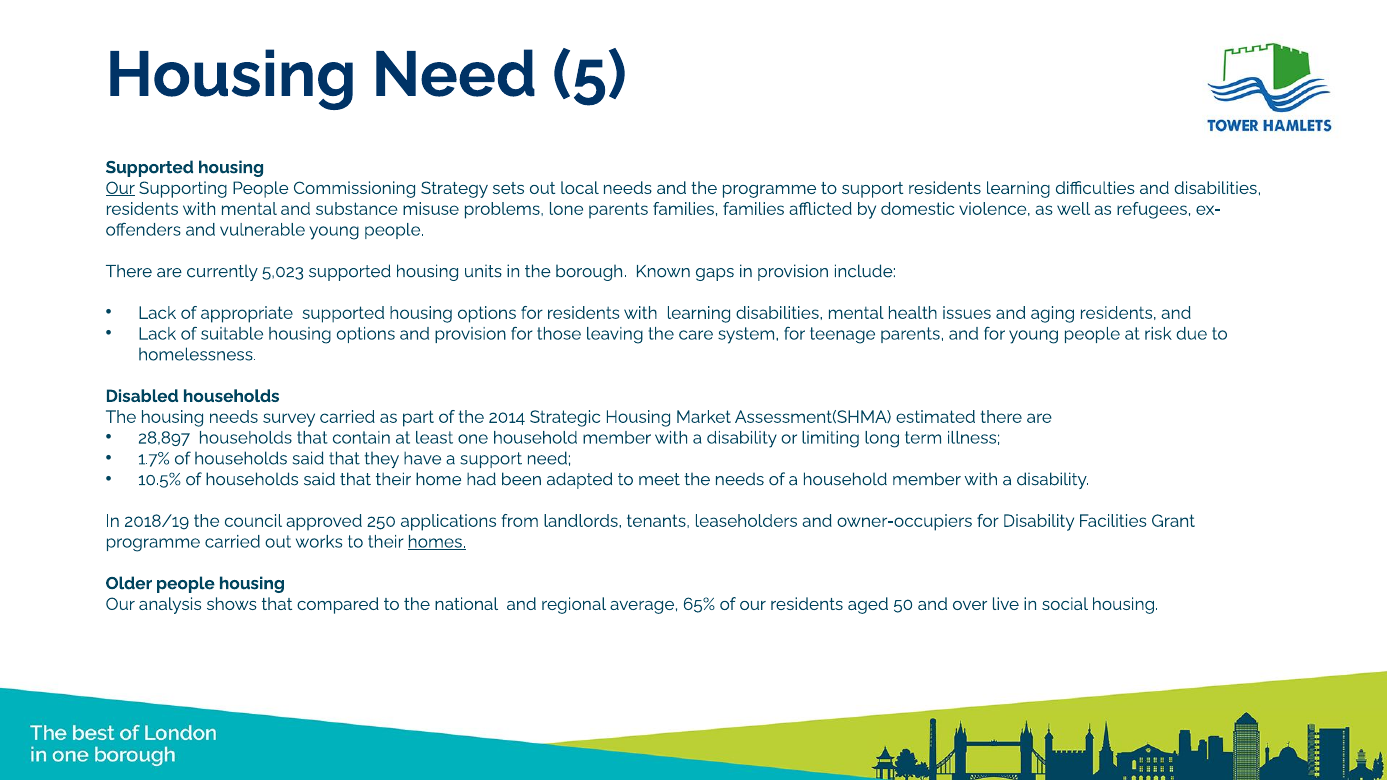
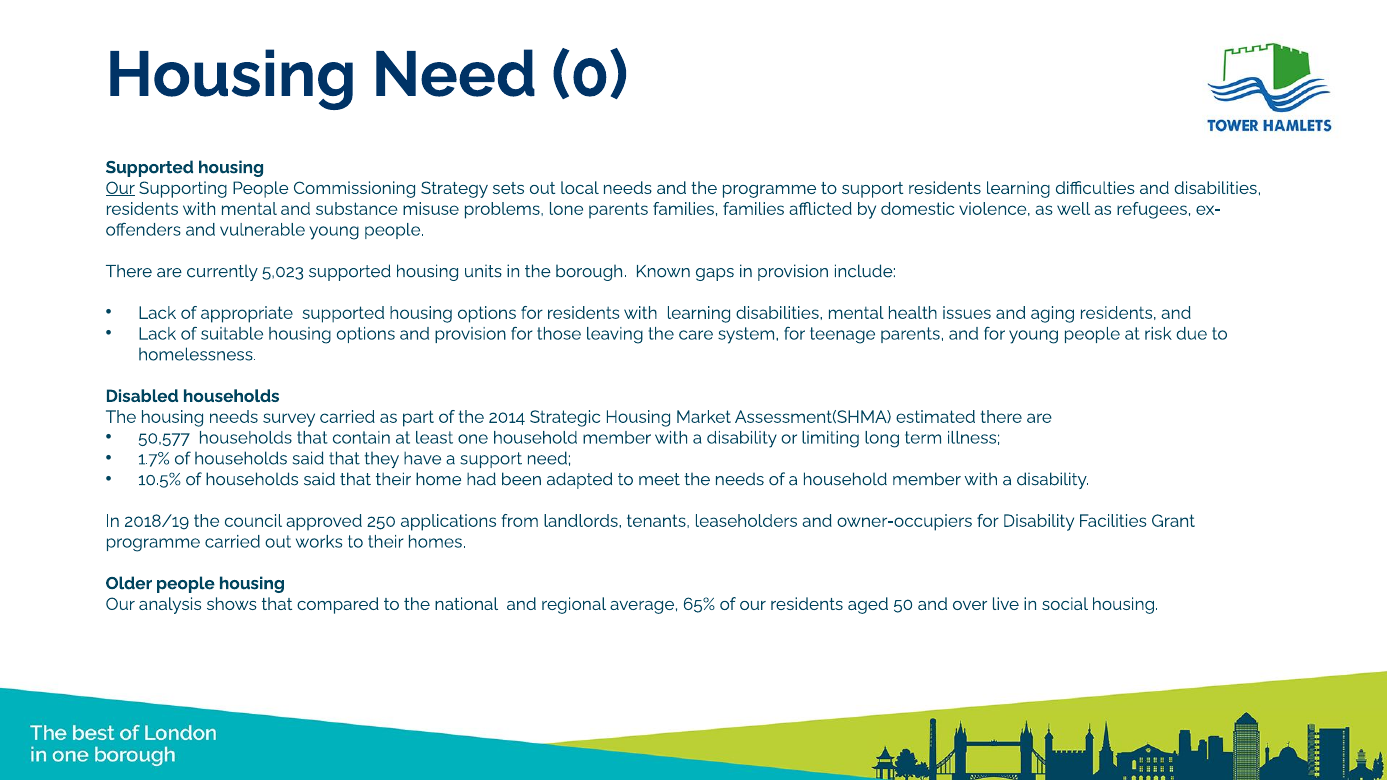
5: 5 -> 0
28,897: 28,897 -> 50,577
homes underline: present -> none
